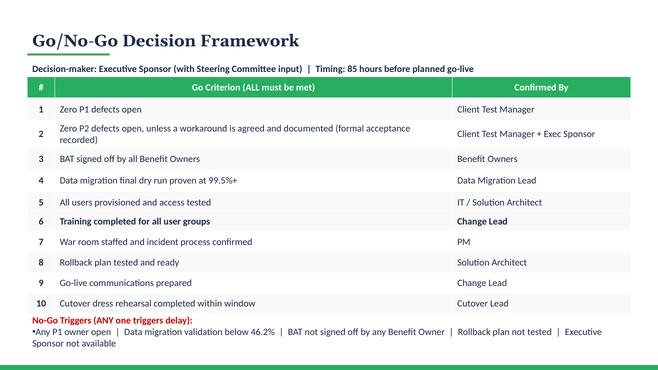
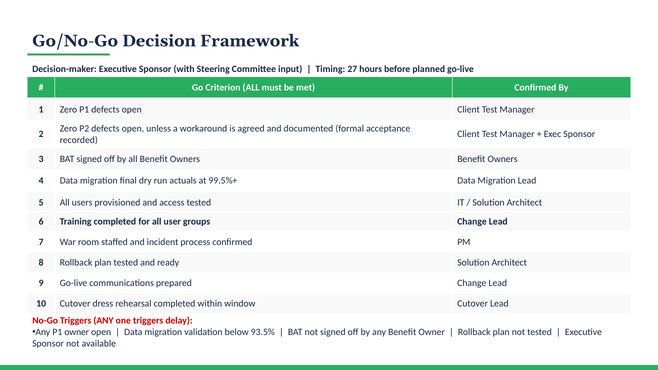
85: 85 -> 27
proven: proven -> actuals
46.2%: 46.2% -> 93.5%
